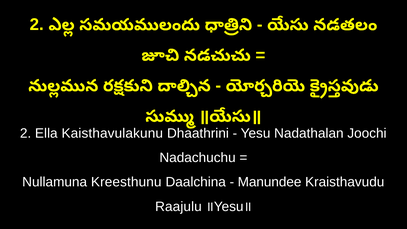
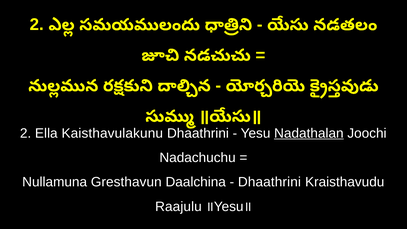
Nadathalan underline: none -> present
Kreesthunu: Kreesthunu -> Gresthavun
Manundee at (270, 182): Manundee -> Dhaathrini
